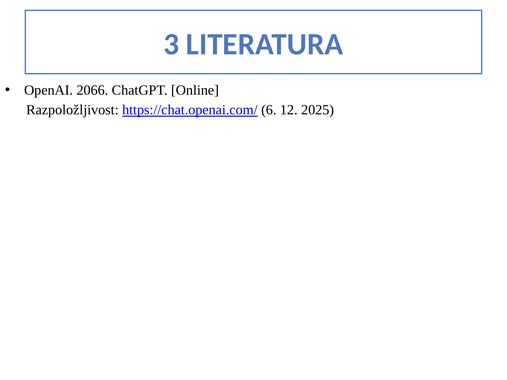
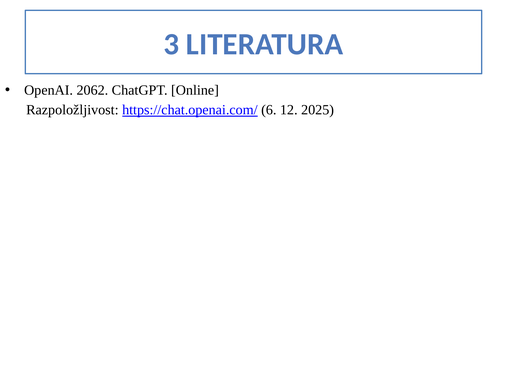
2066: 2066 -> 2062
